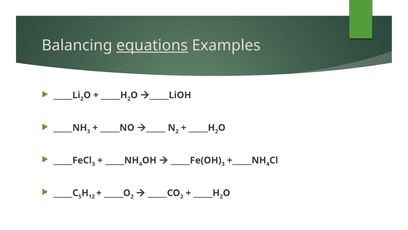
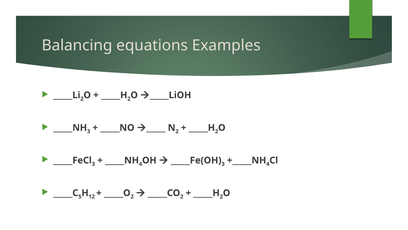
equations underline: present -> none
